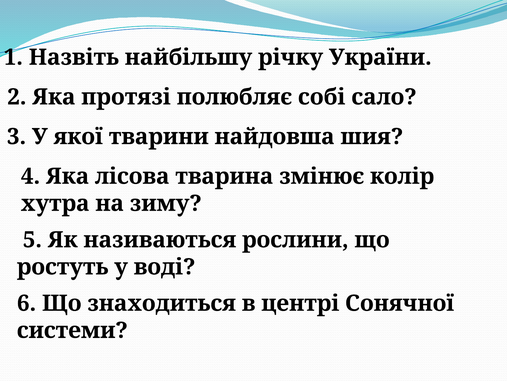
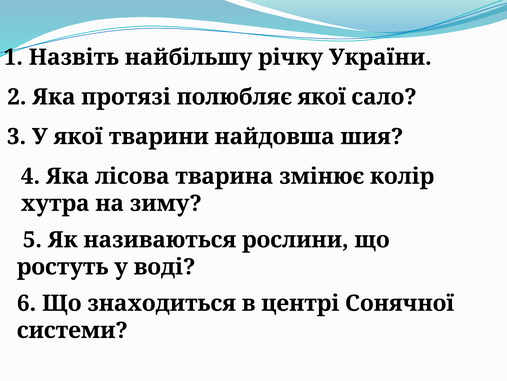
полюбляє собі: собі -> якої
